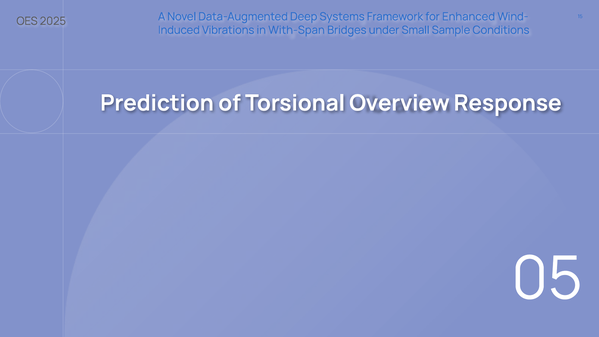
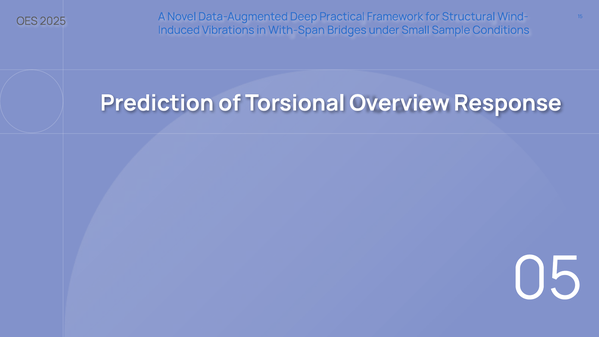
Systems: Systems -> Practical
Enhanced: Enhanced -> Structural
